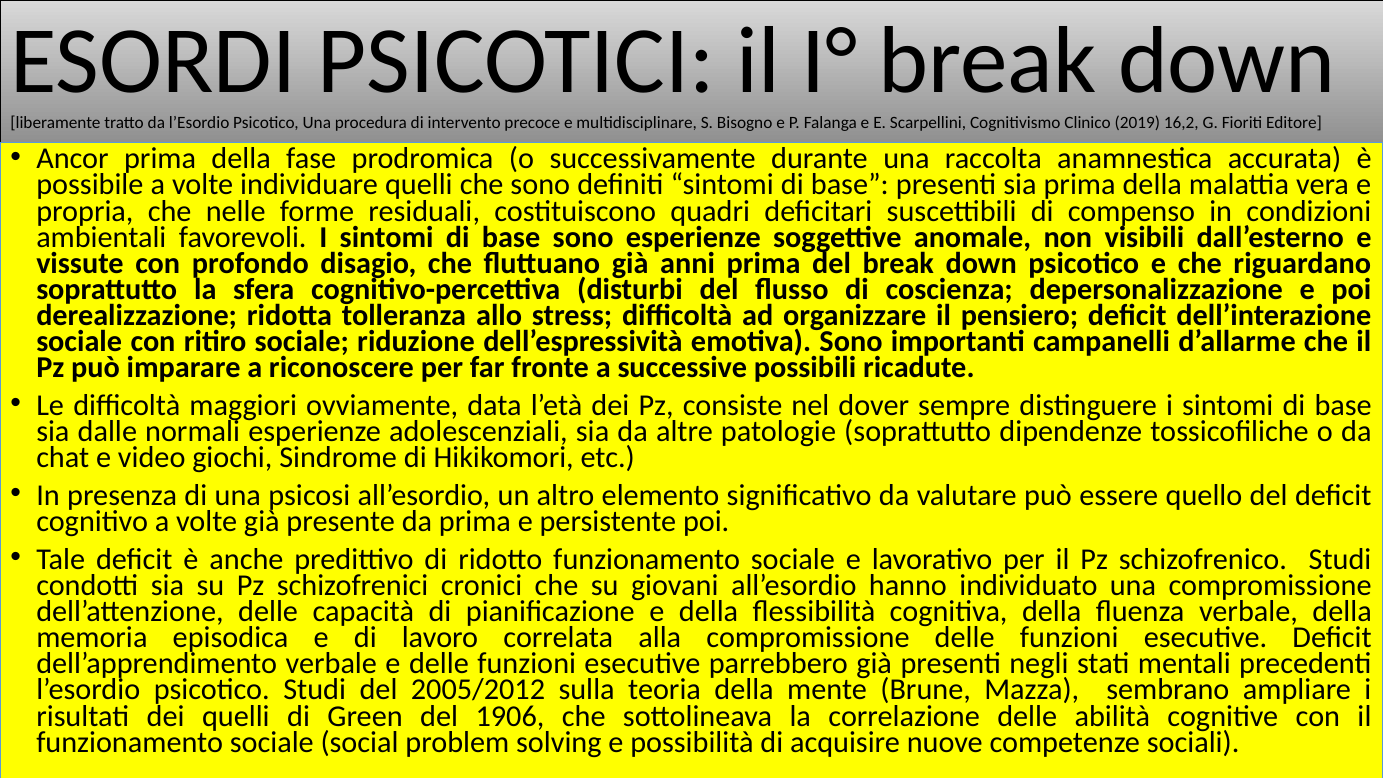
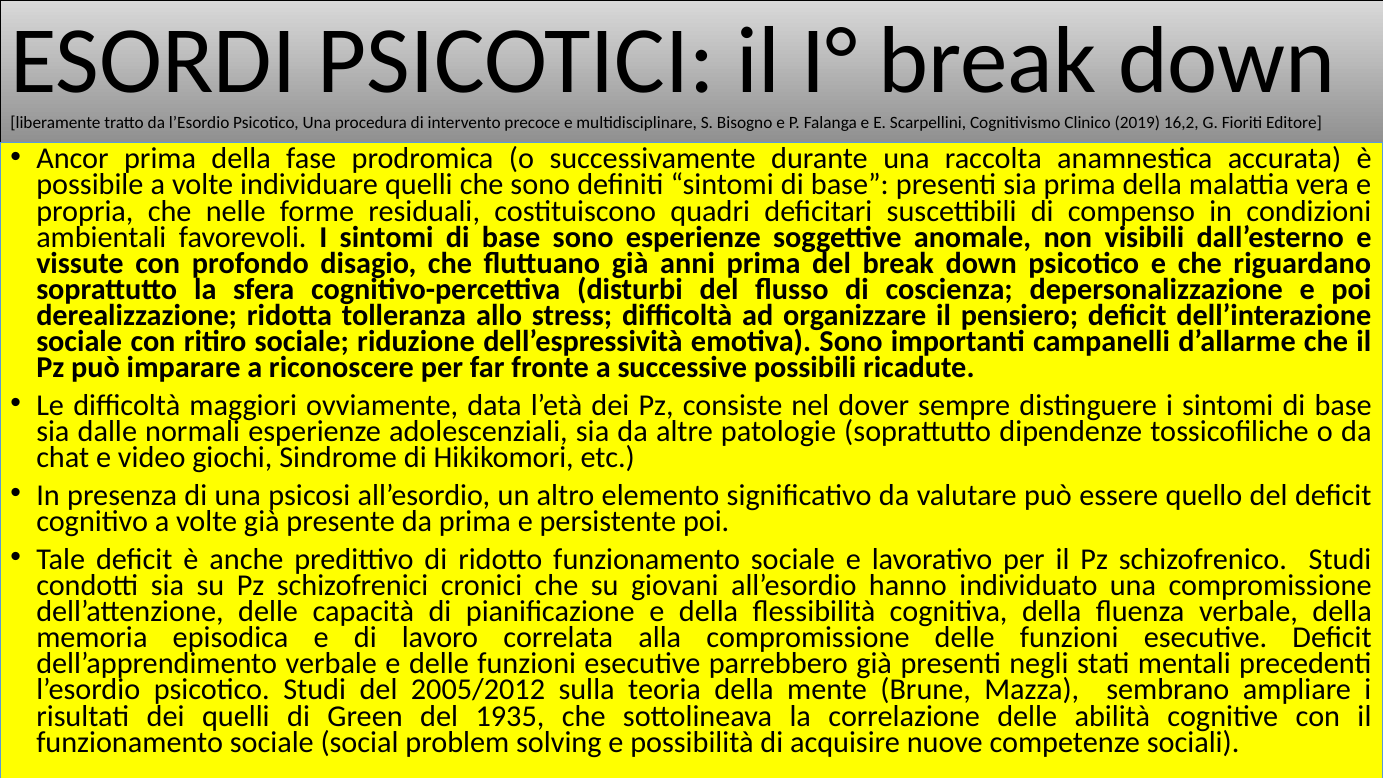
1906: 1906 -> 1935
